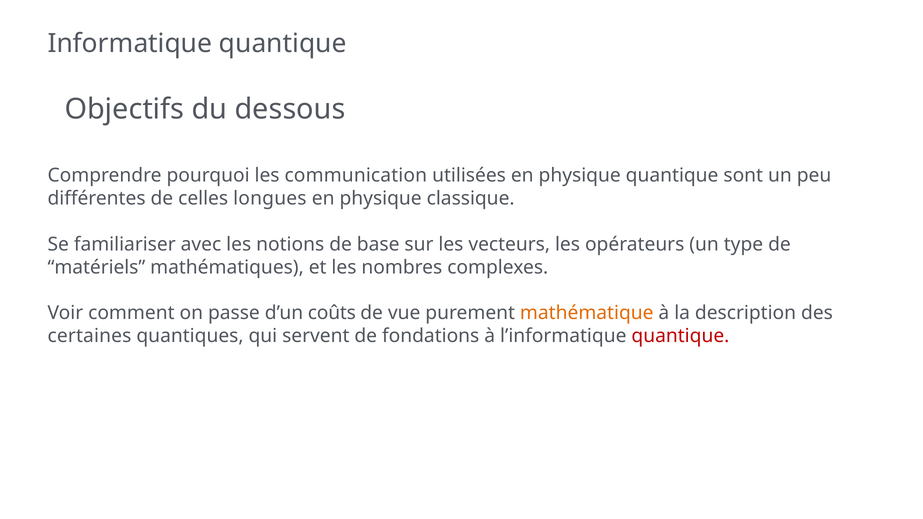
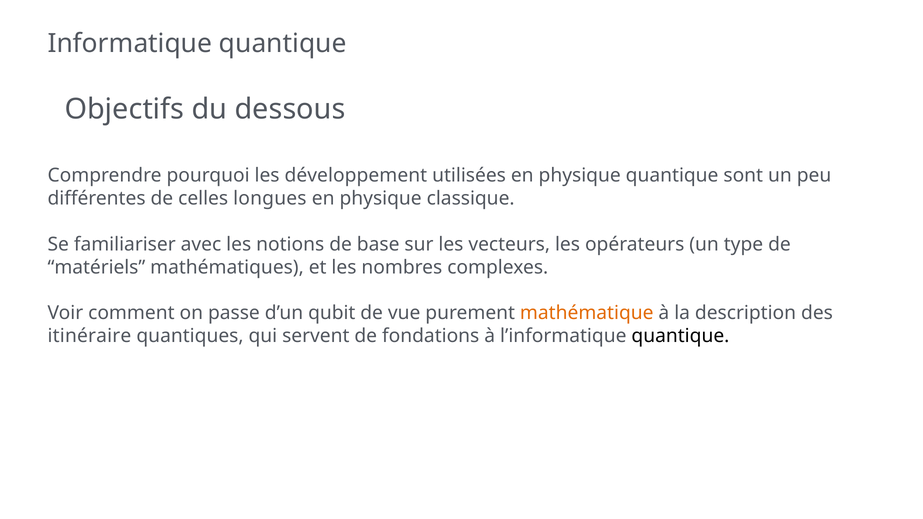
communication: communication -> développement
coûts: coûts -> qubit
certaines: certaines -> itinéraire
quantique at (680, 336) colour: red -> black
